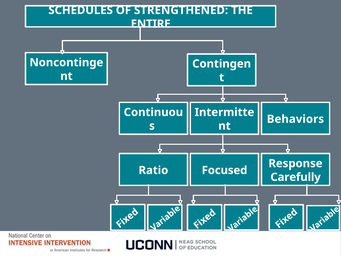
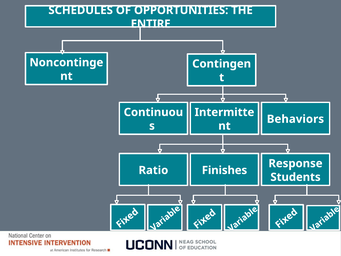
STRENGTHENED: STRENGTHENED -> OPPORTUNITIES
Focused: Focused -> Finishes
Carefully: Carefully -> Students
